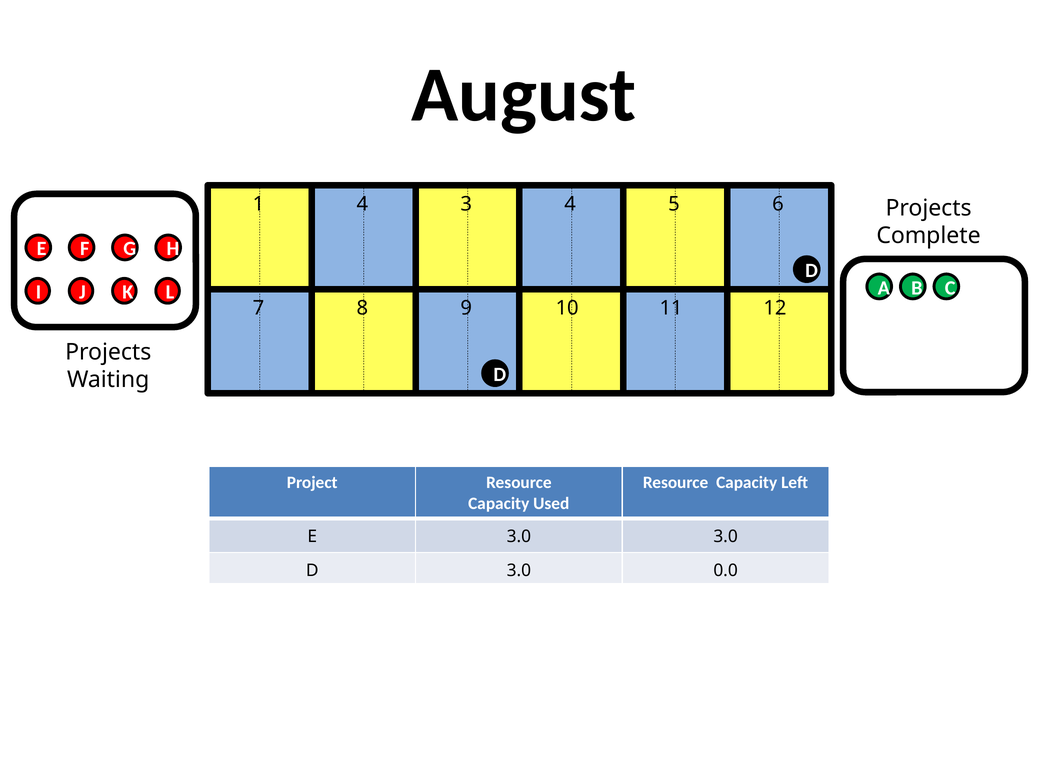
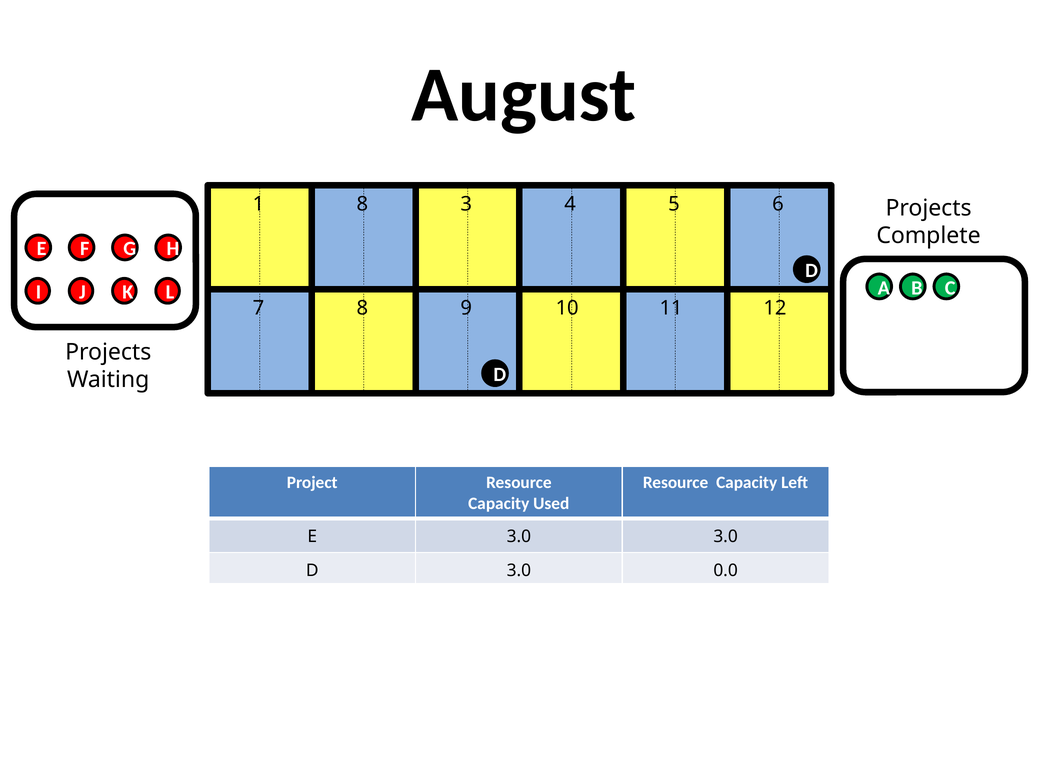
1 4: 4 -> 8
